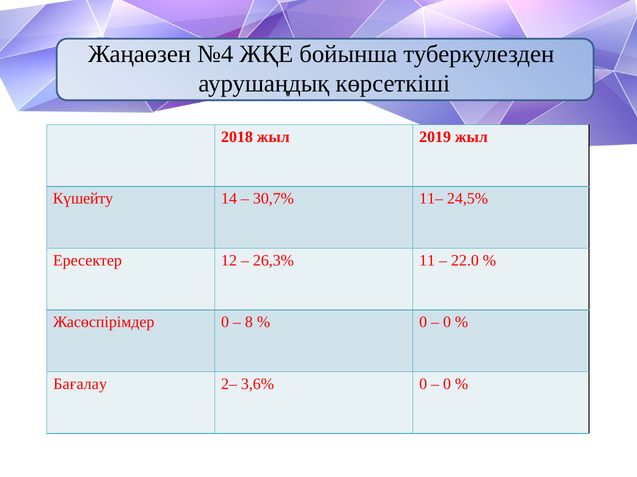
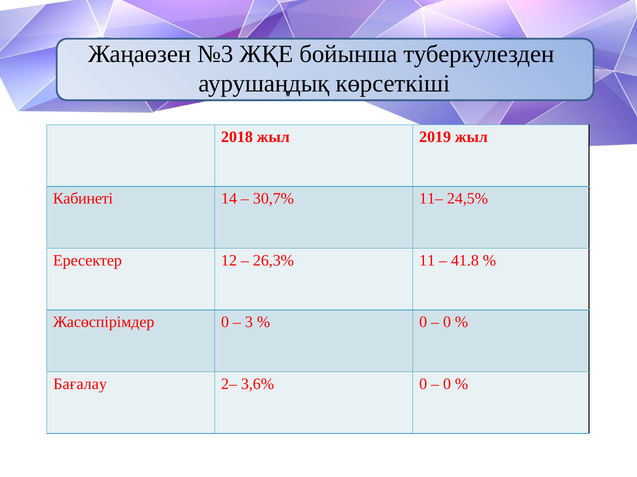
№4: №4 -> №3
Күшейту: Күшейту -> Кабинеті
22.0: 22.0 -> 41.8
8: 8 -> 3
